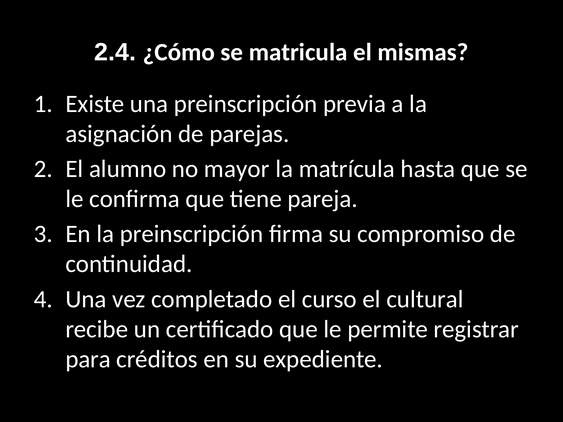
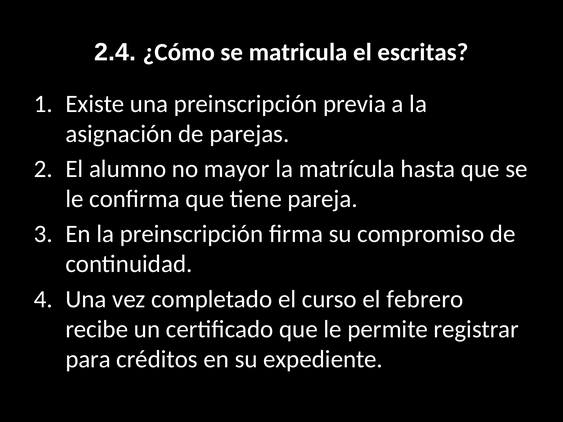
mismas: mismas -> escritas
cultural: cultural -> febrero
